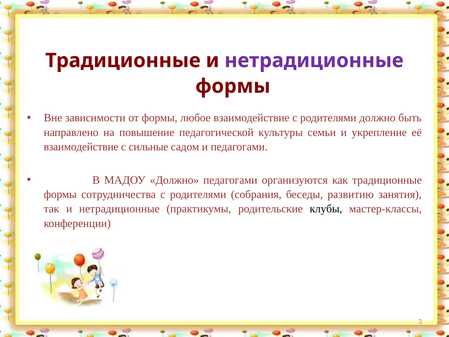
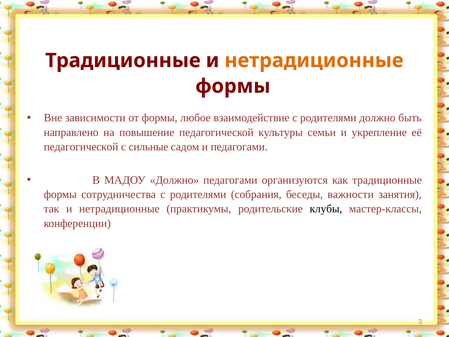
нетрадиционные at (314, 60) colour: purple -> orange
взаимодействие at (81, 147): взаимодействие -> педагогической
развитию: развитию -> важности
